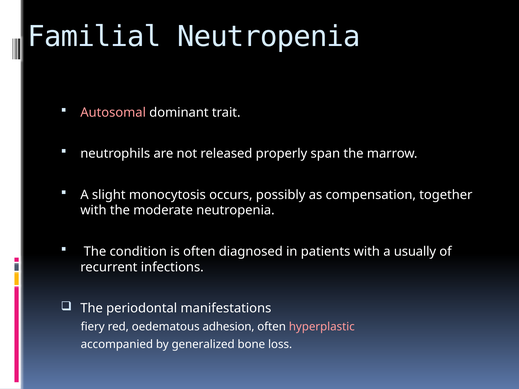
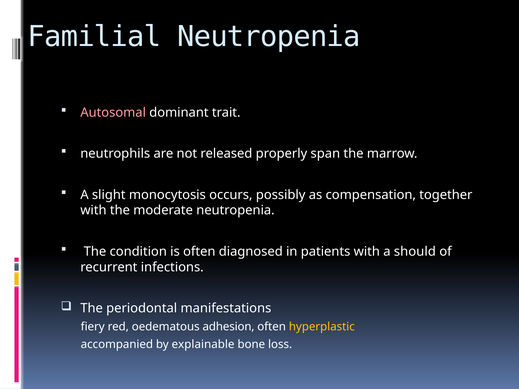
usually: usually -> should
hyperplastic colour: pink -> yellow
generalized: generalized -> explainable
